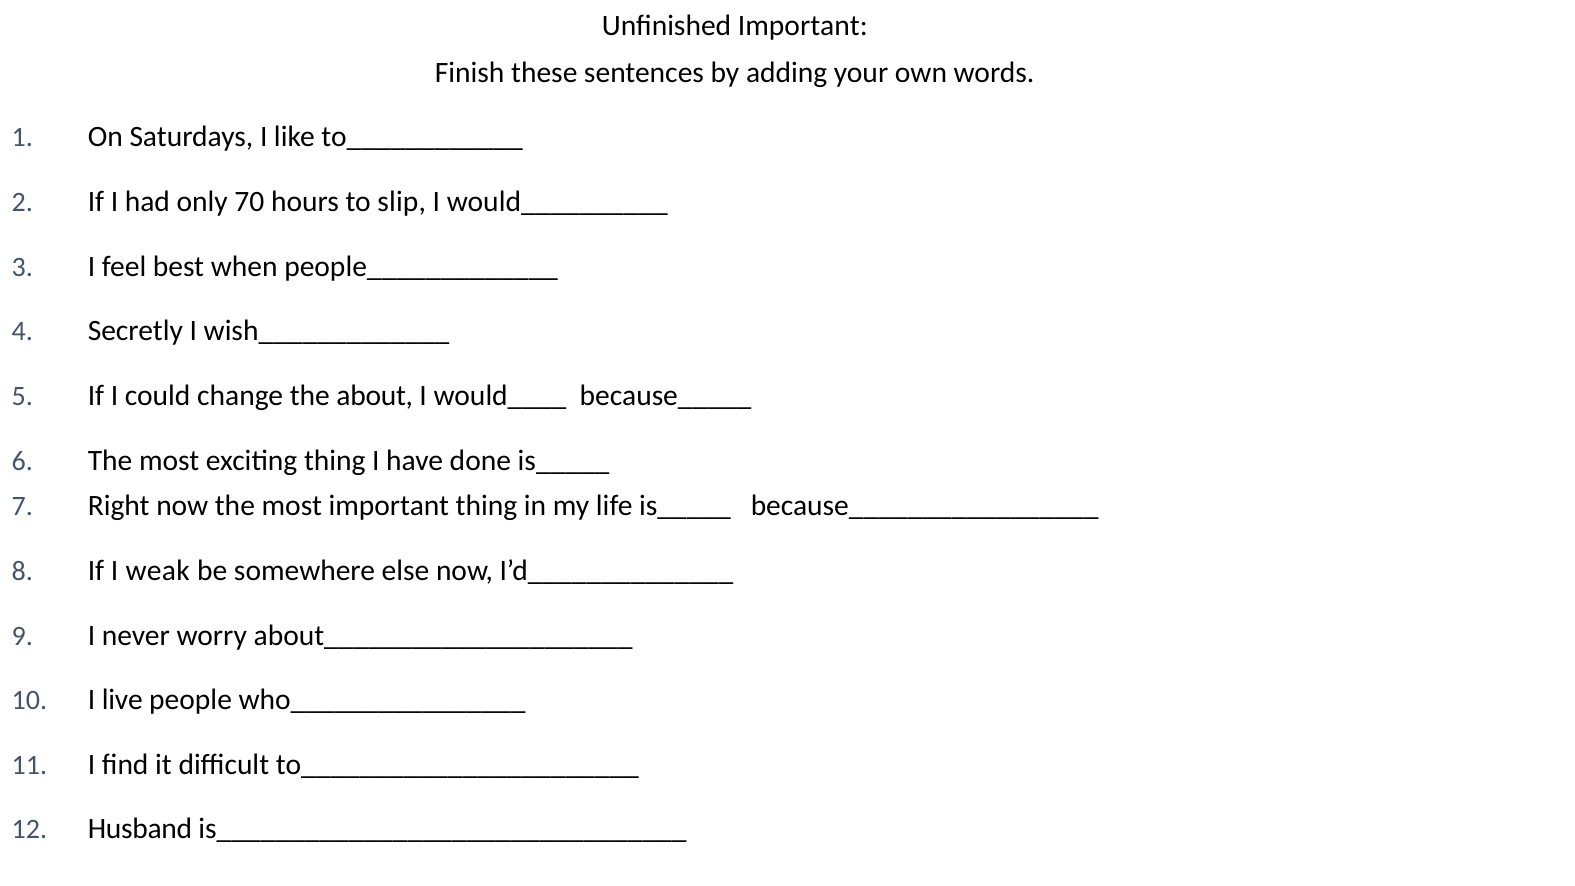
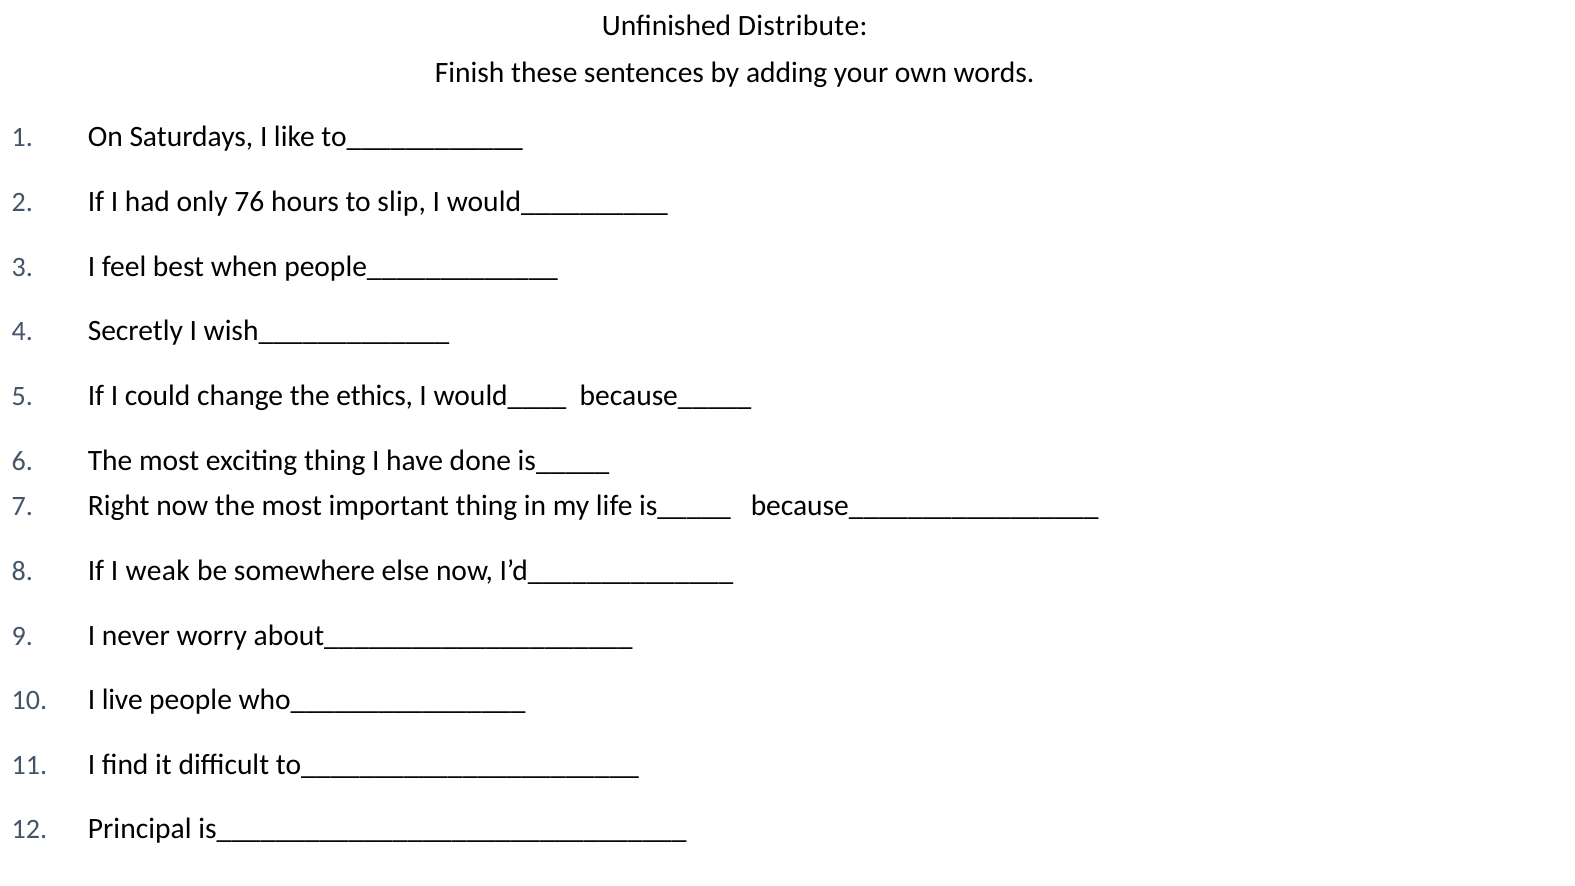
Unfinished Important: Important -> Distribute
70: 70 -> 76
about: about -> ethics
Husband: Husband -> Principal
